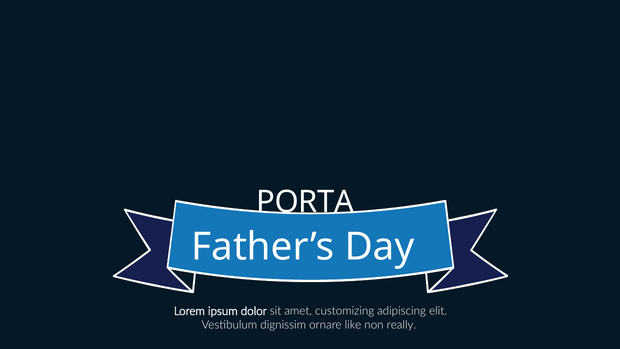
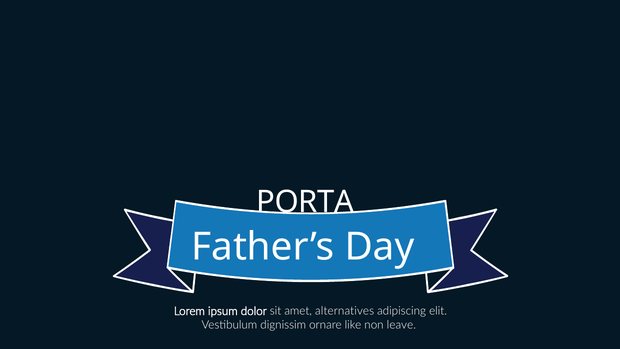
customizing: customizing -> alternatives
really: really -> leave
